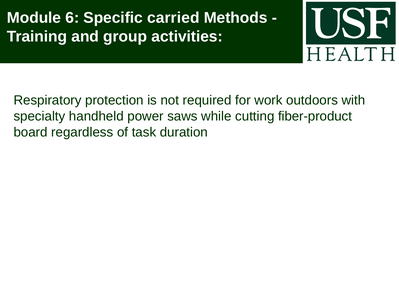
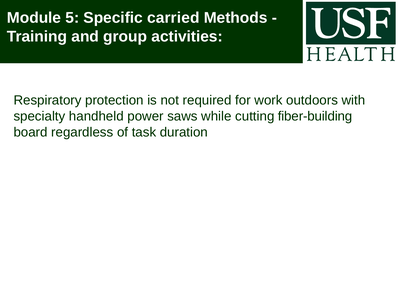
6: 6 -> 5
fiber-product: fiber-product -> fiber-building
